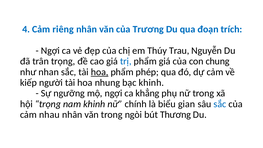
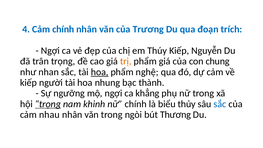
Cảm riêng: riêng -> chính
Thúy Trau: Trau -> Kiếp
trị colour: blue -> orange
phép: phép -> nghệ
bạc khinh: khinh -> thành
trọng at (48, 104) underline: none -> present
gian: gian -> thủy
